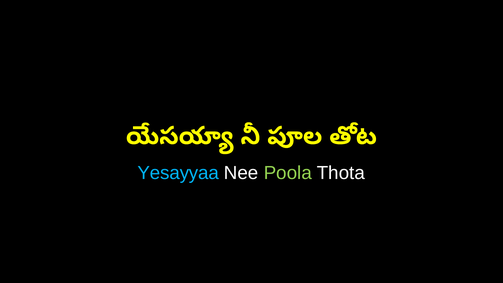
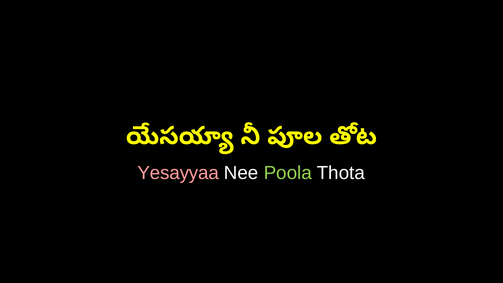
Yesayyaa colour: light blue -> pink
